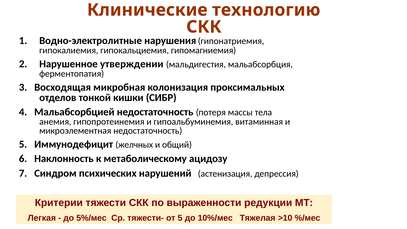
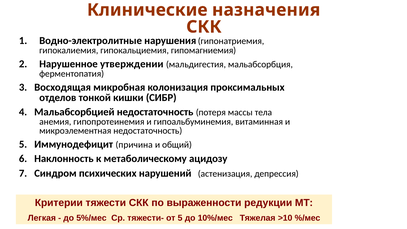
технологию: технологию -> назначения
желчных: желчных -> причина
